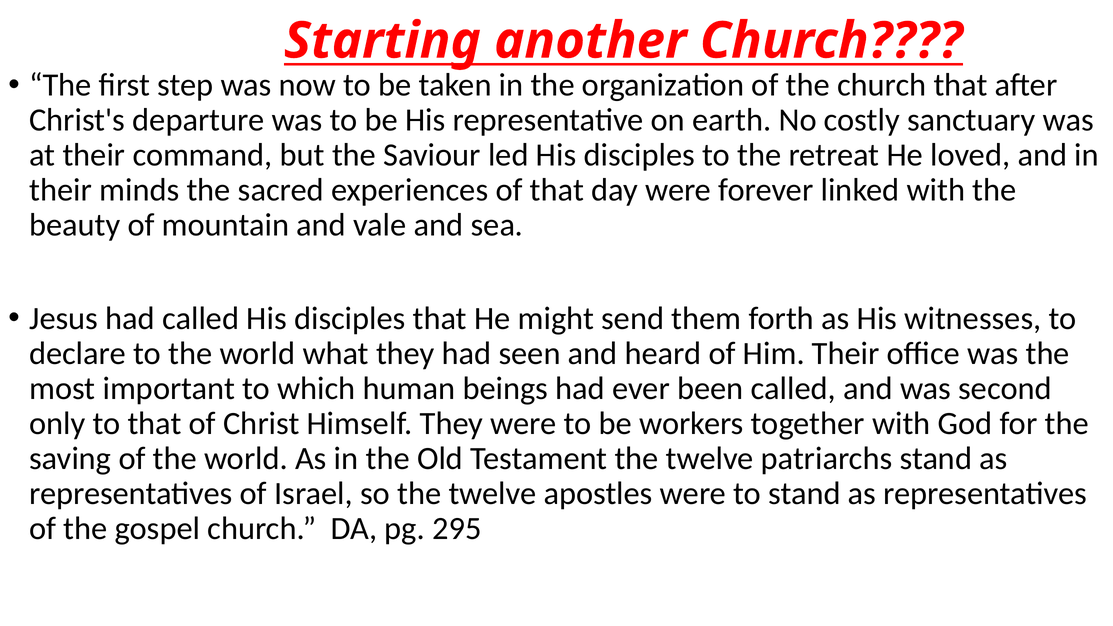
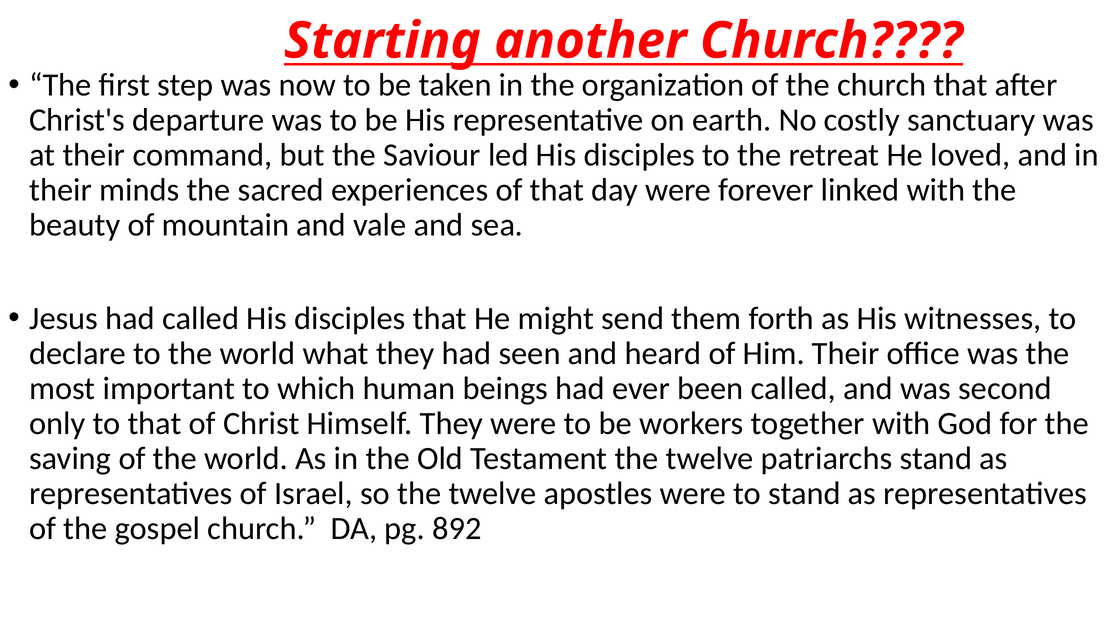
295: 295 -> 892
